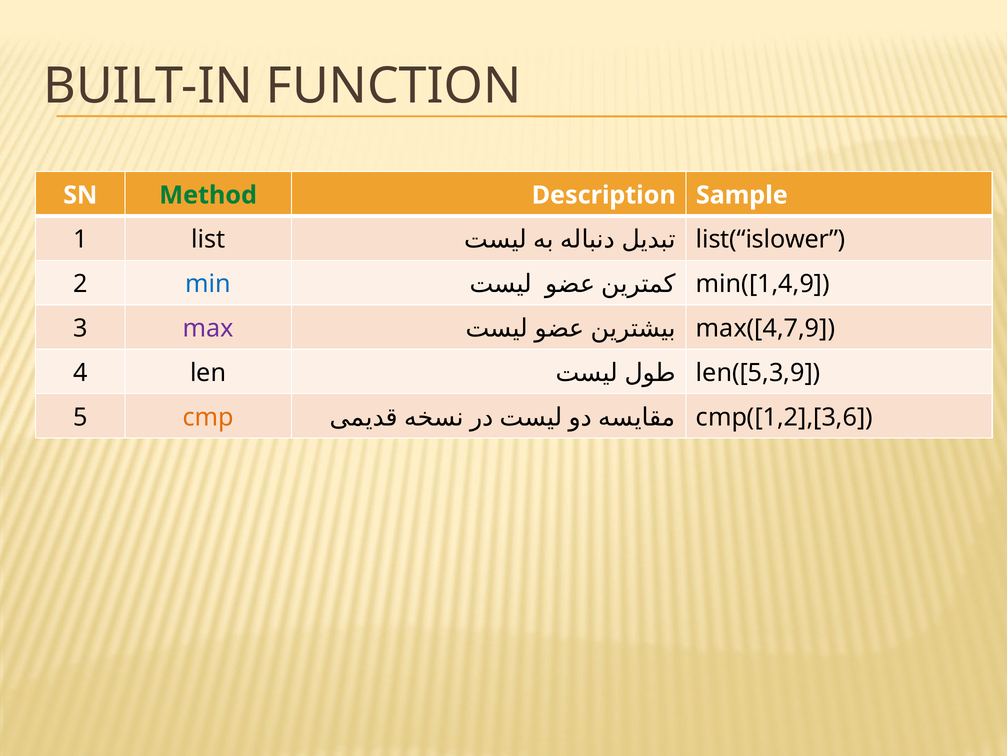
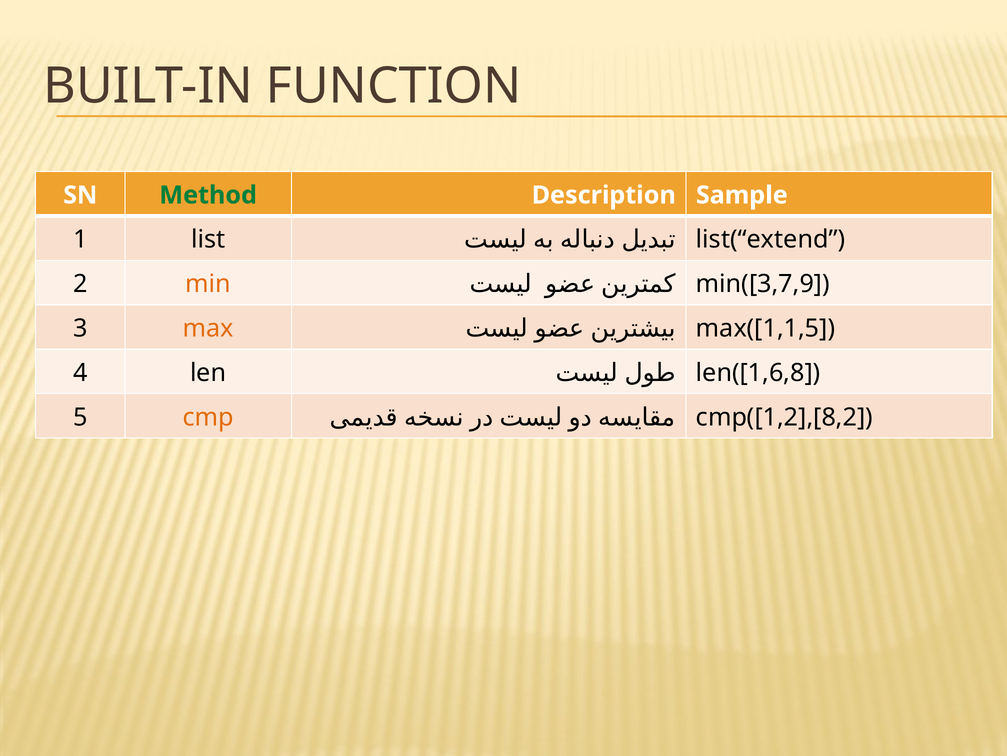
list(“islower: list(“islower -> list(“extend
min colour: blue -> orange
min([1,4,9: min([1,4,9 -> min([3,7,9
max colour: purple -> orange
max([4,7,9: max([4,7,9 -> max([1,1,5
len([5,3,9: len([5,3,9 -> len([1,6,8
cmp([1,2],[3,6: cmp([1,2],[3,6 -> cmp([1,2],[8,2
